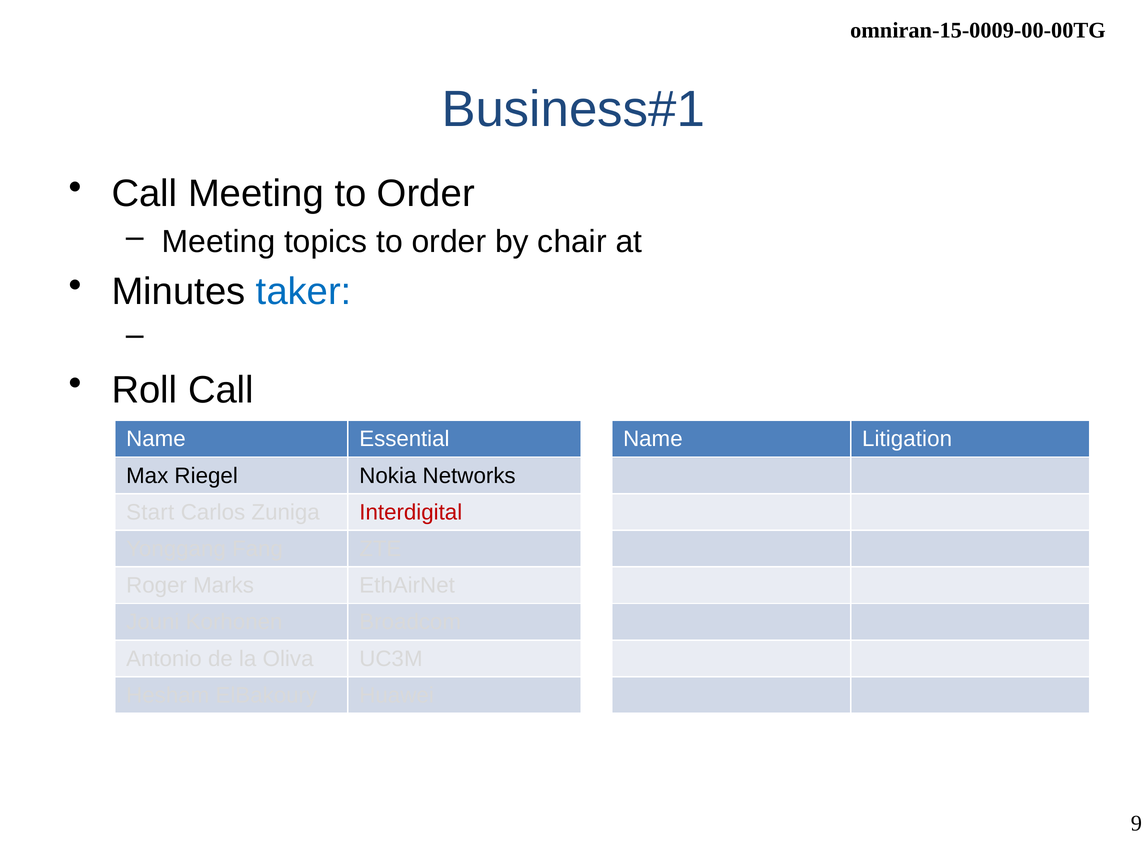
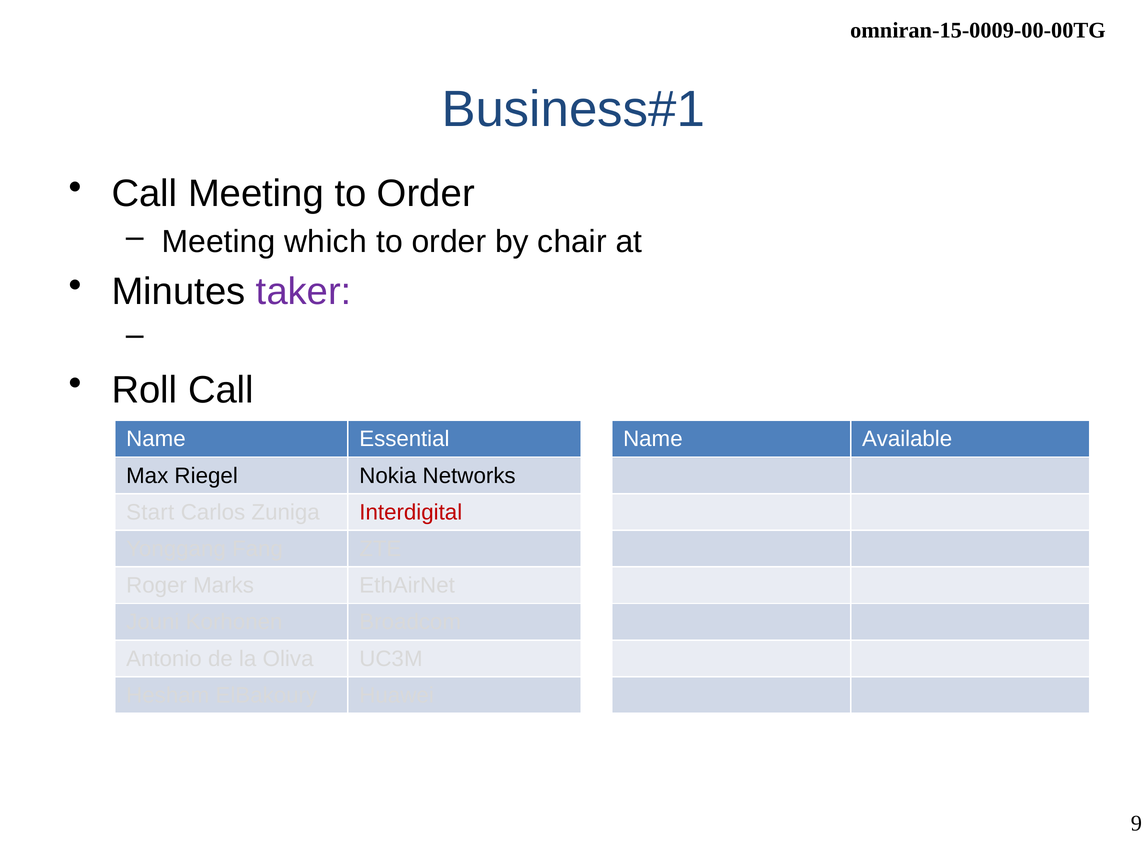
topics: topics -> which
taker colour: blue -> purple
Litigation: Litigation -> Available
